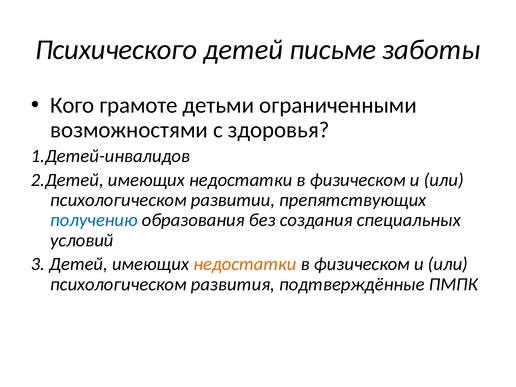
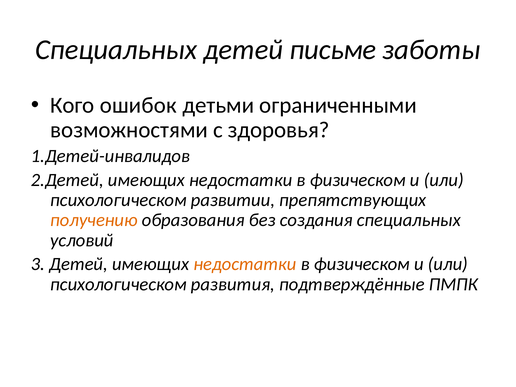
Психического at (116, 50): Психического -> Специальных
грамоте: грамоте -> ошибок
получению colour: blue -> orange
